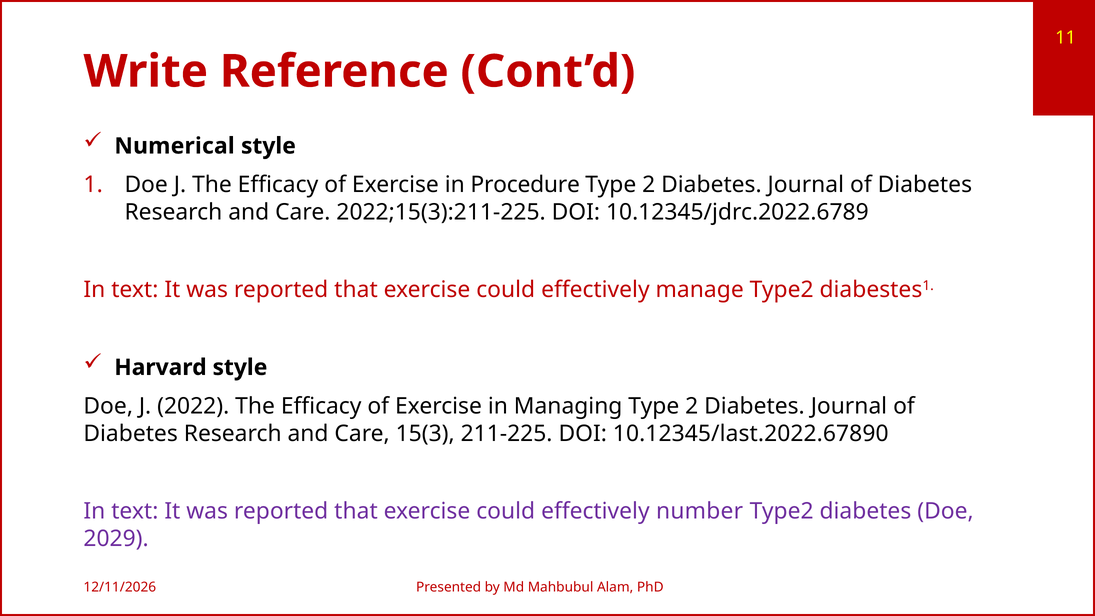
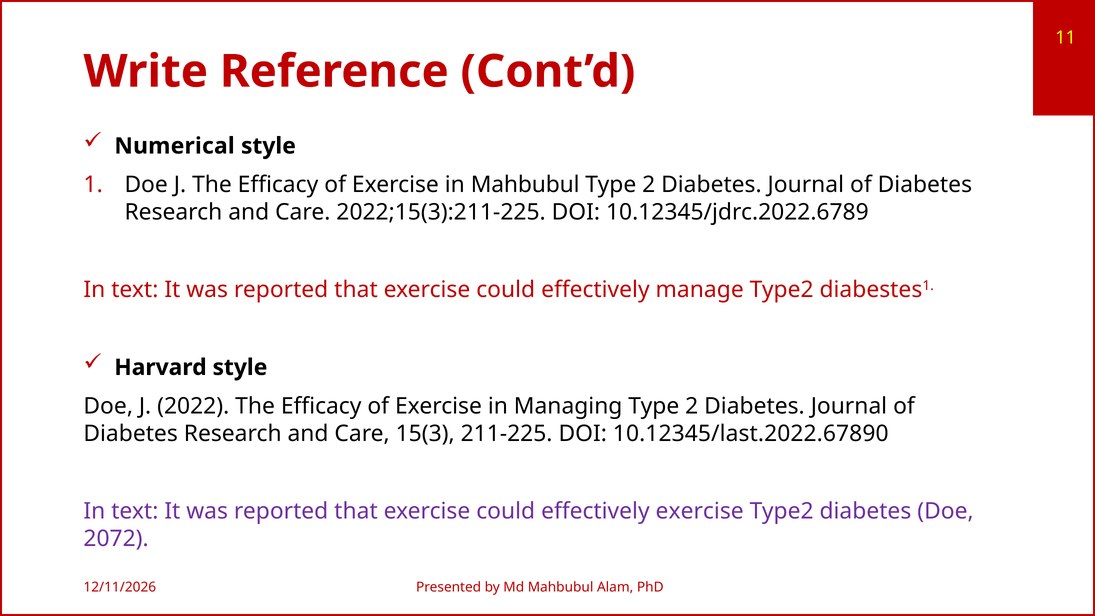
in Procedure: Procedure -> Mahbubul
effectively number: number -> exercise
2029: 2029 -> 2072
